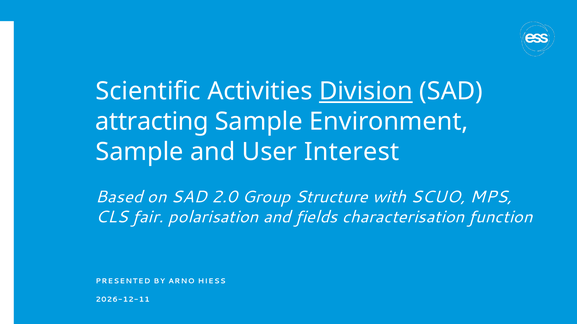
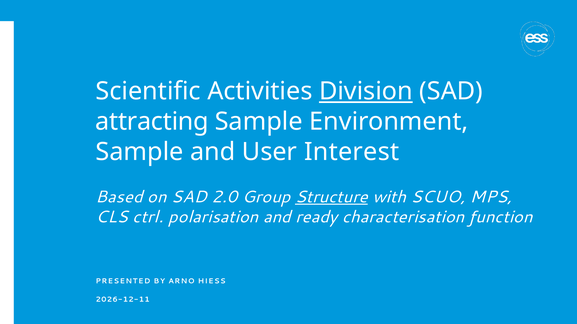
Structure underline: none -> present
fair: fair -> ctrl
fields: fields -> ready
